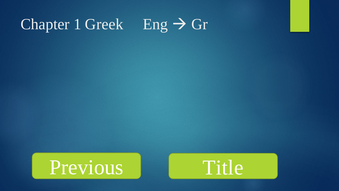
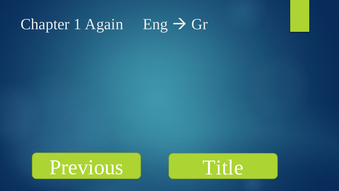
Greek: Greek -> Again
